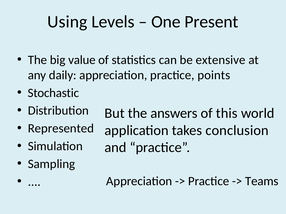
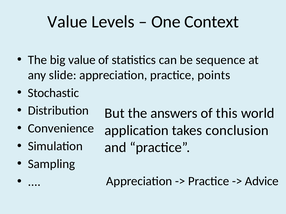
Using at (67, 22): Using -> Value
Present: Present -> Context
extensive: extensive -> sequence
daily: daily -> slide
Represented: Represented -> Convenience
Teams: Teams -> Advice
